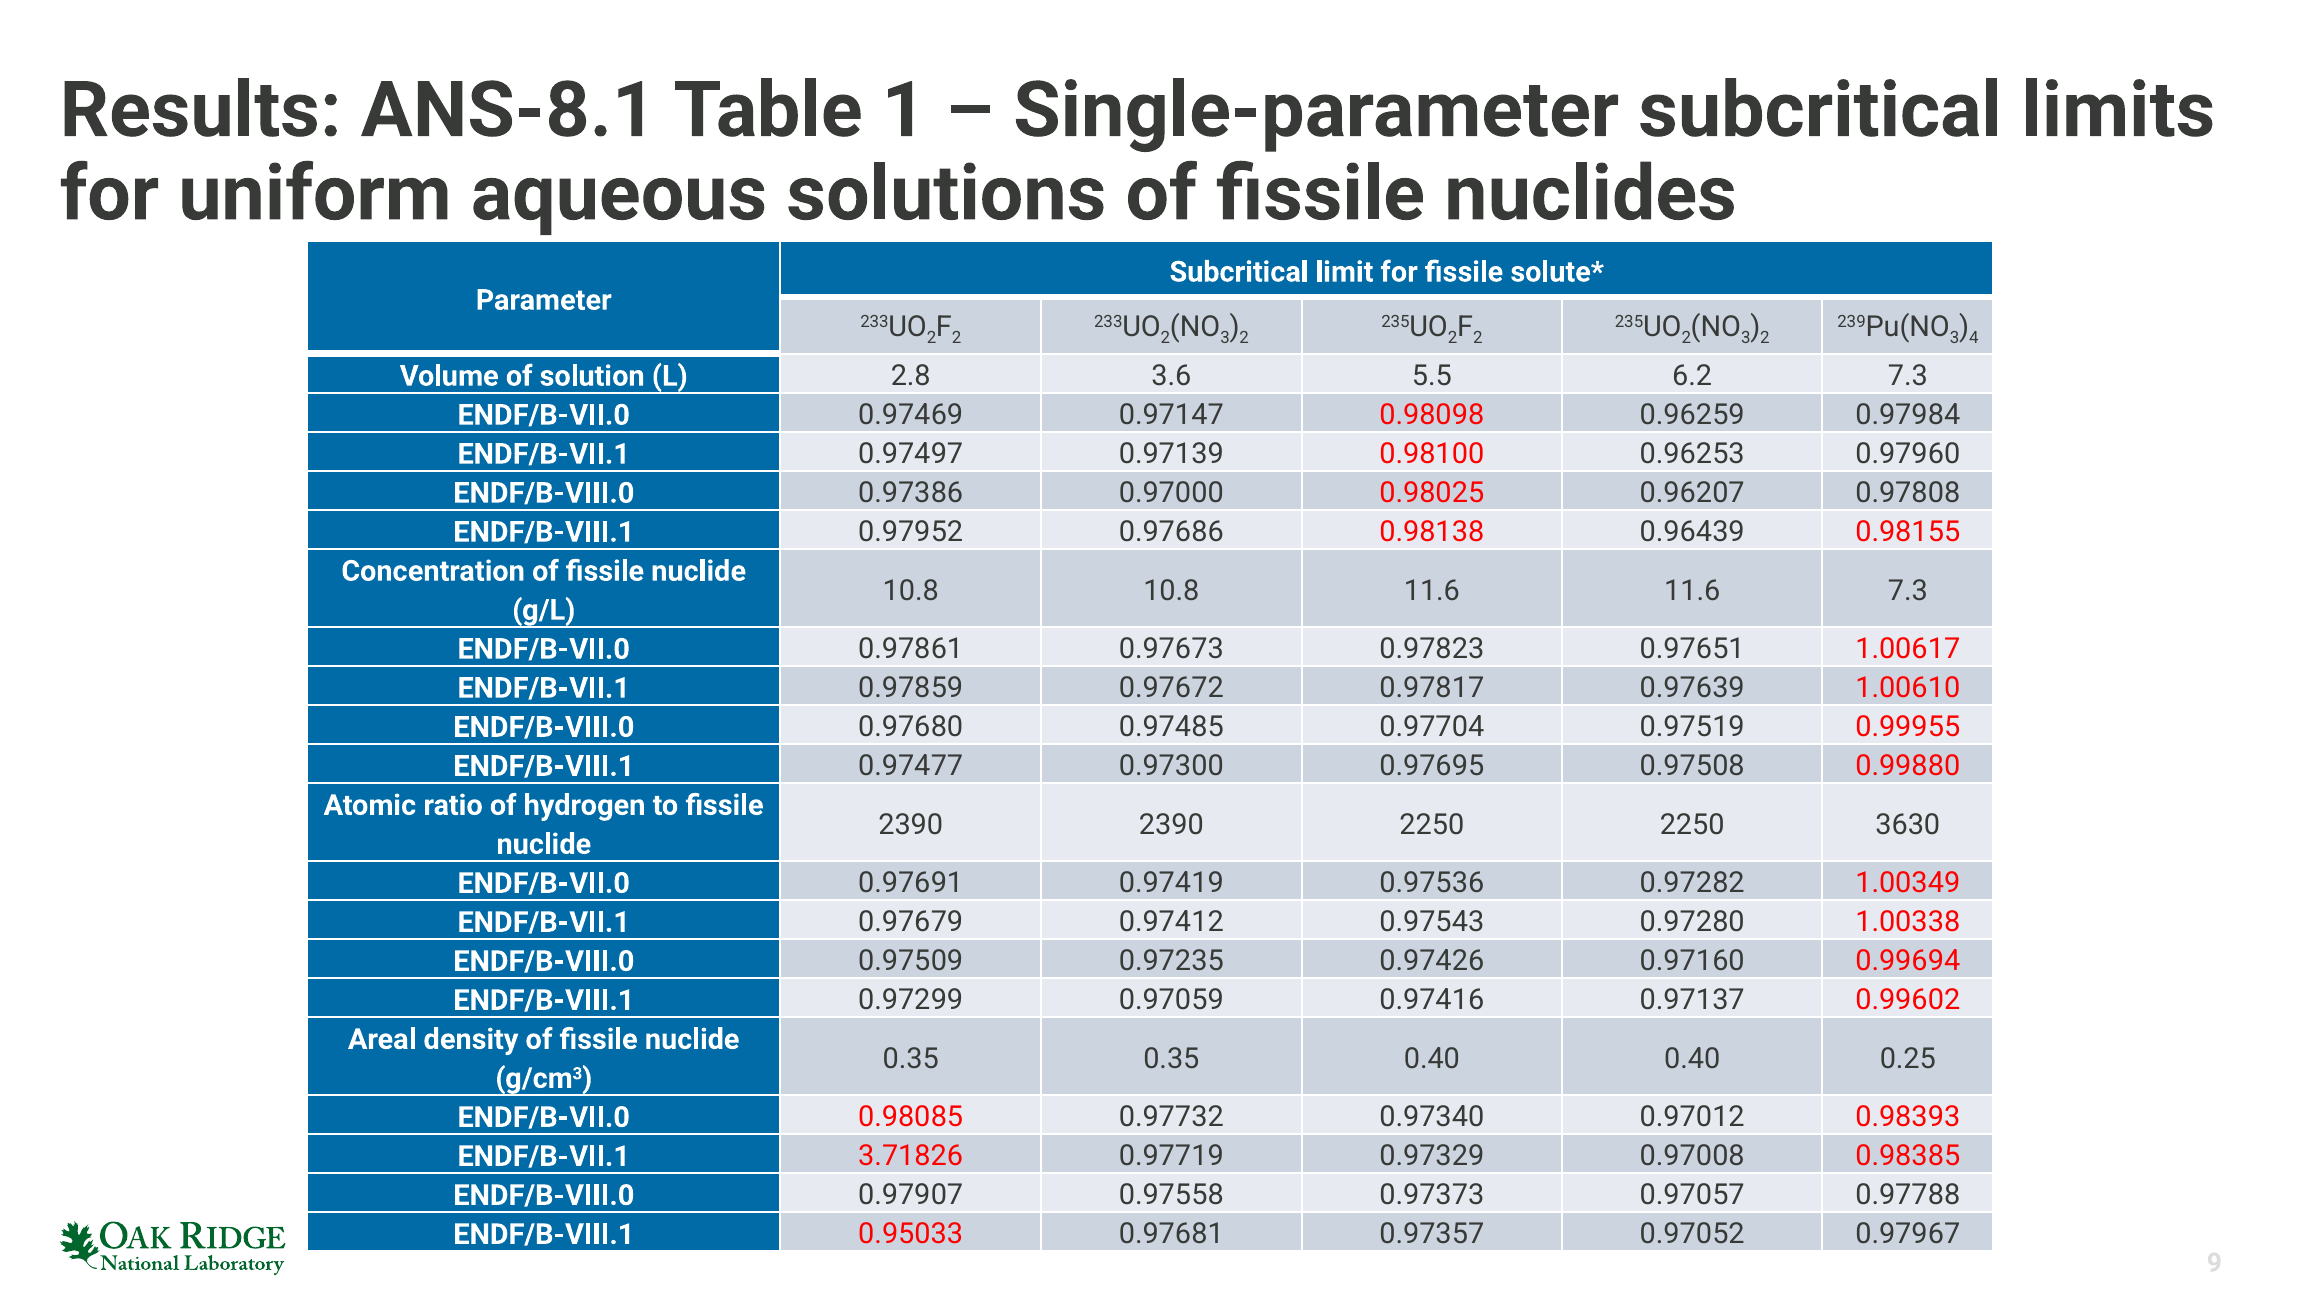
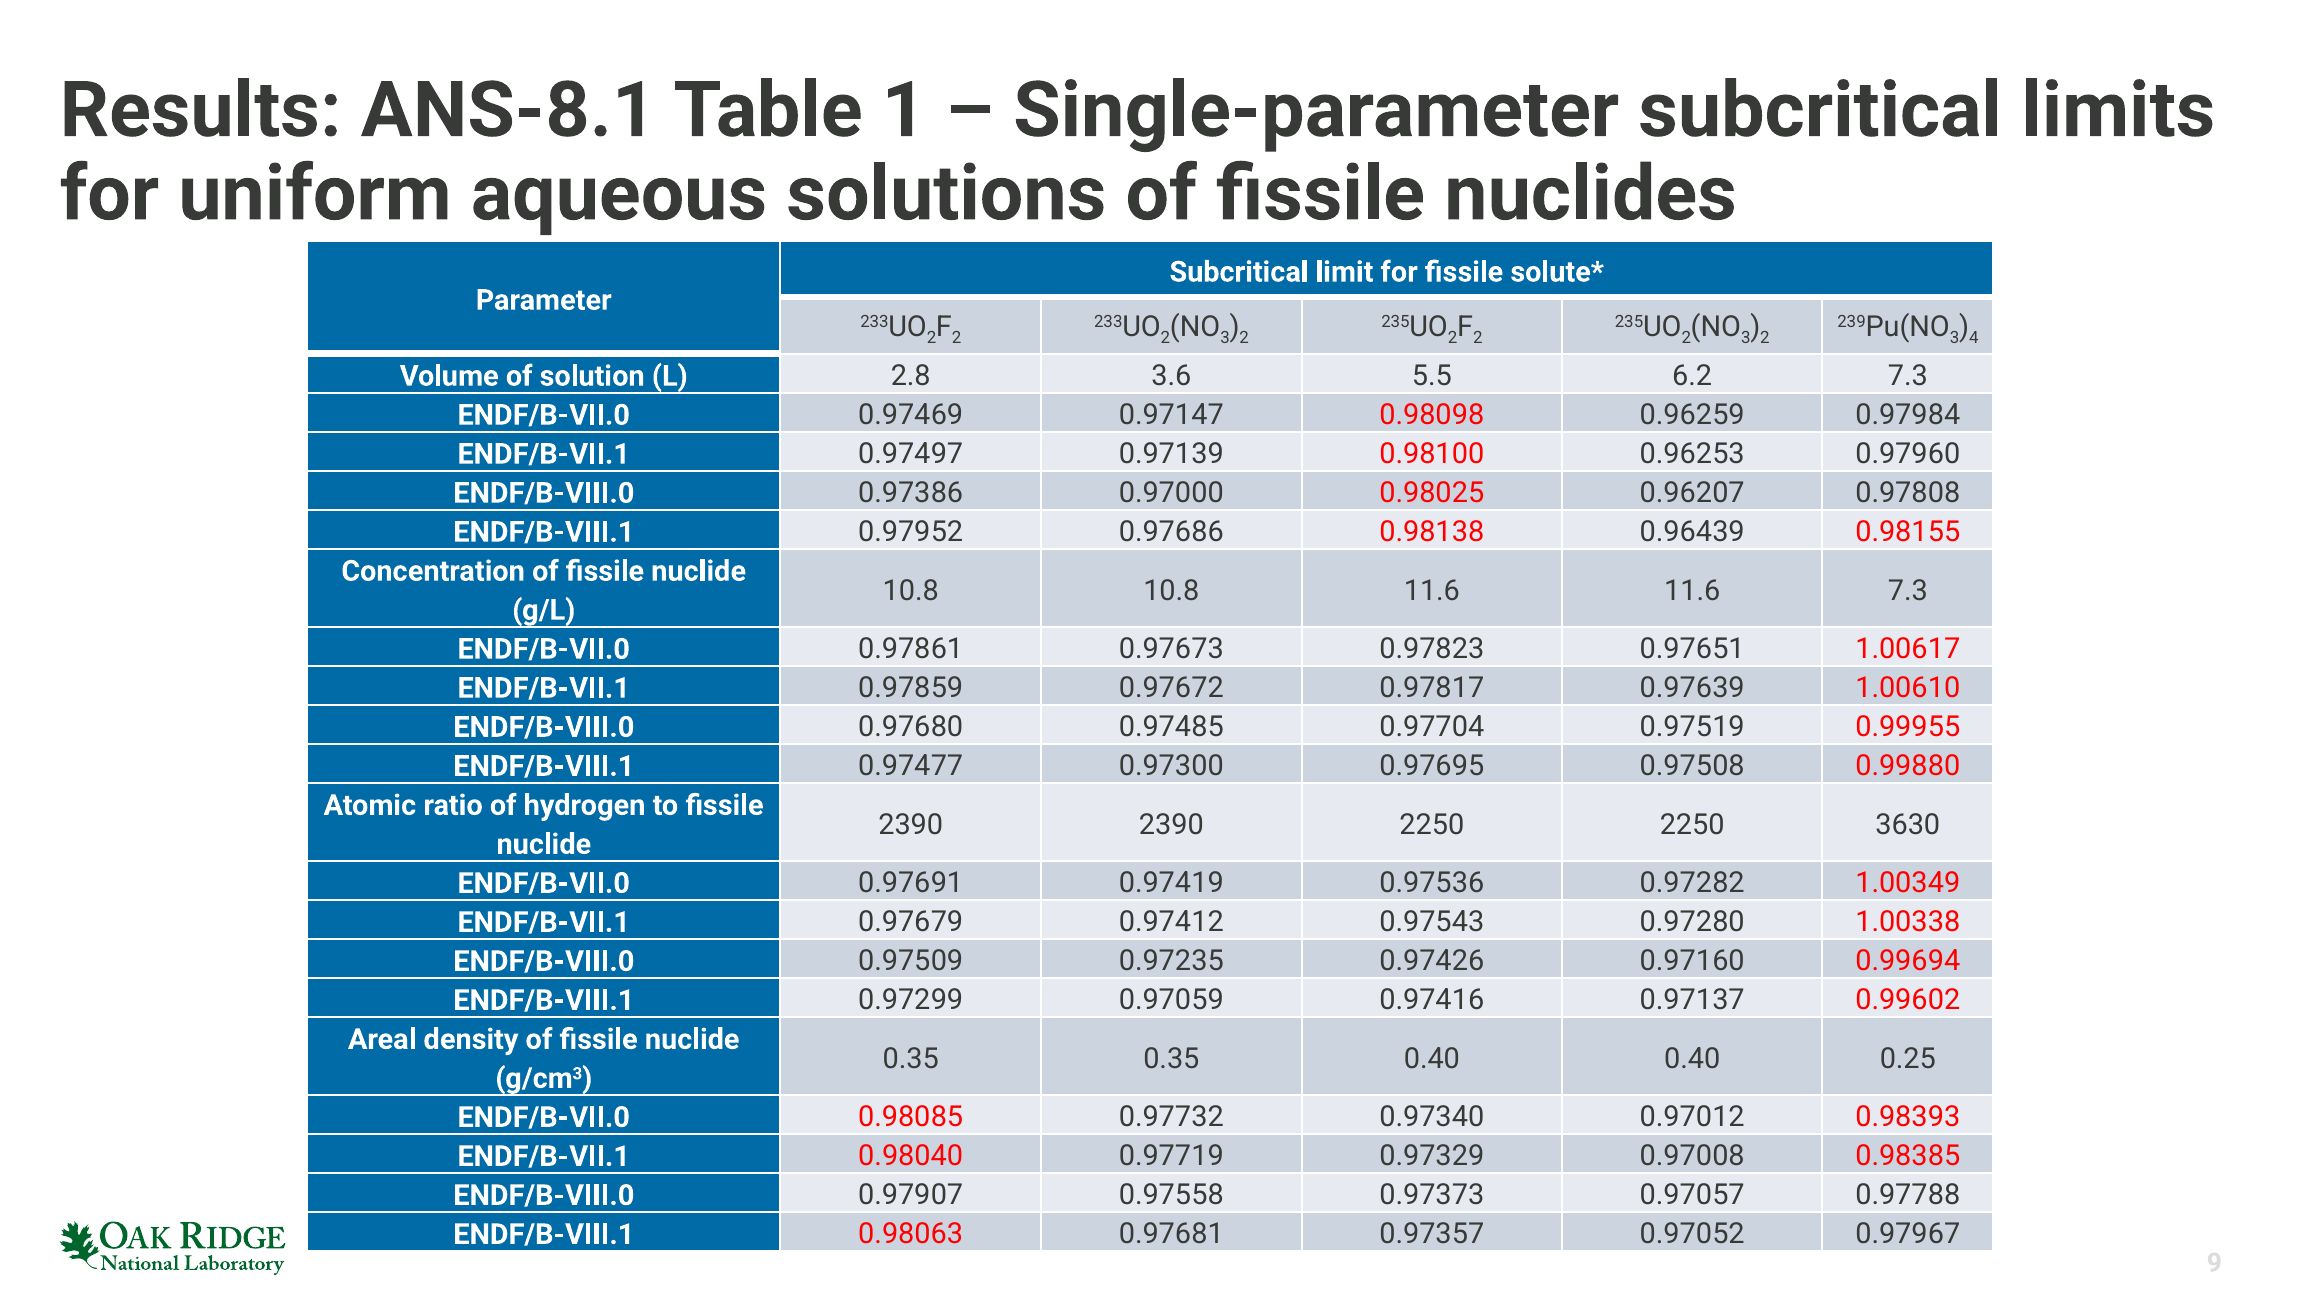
3.71826: 3.71826 -> 0.98040
0.95033: 0.95033 -> 0.98063
